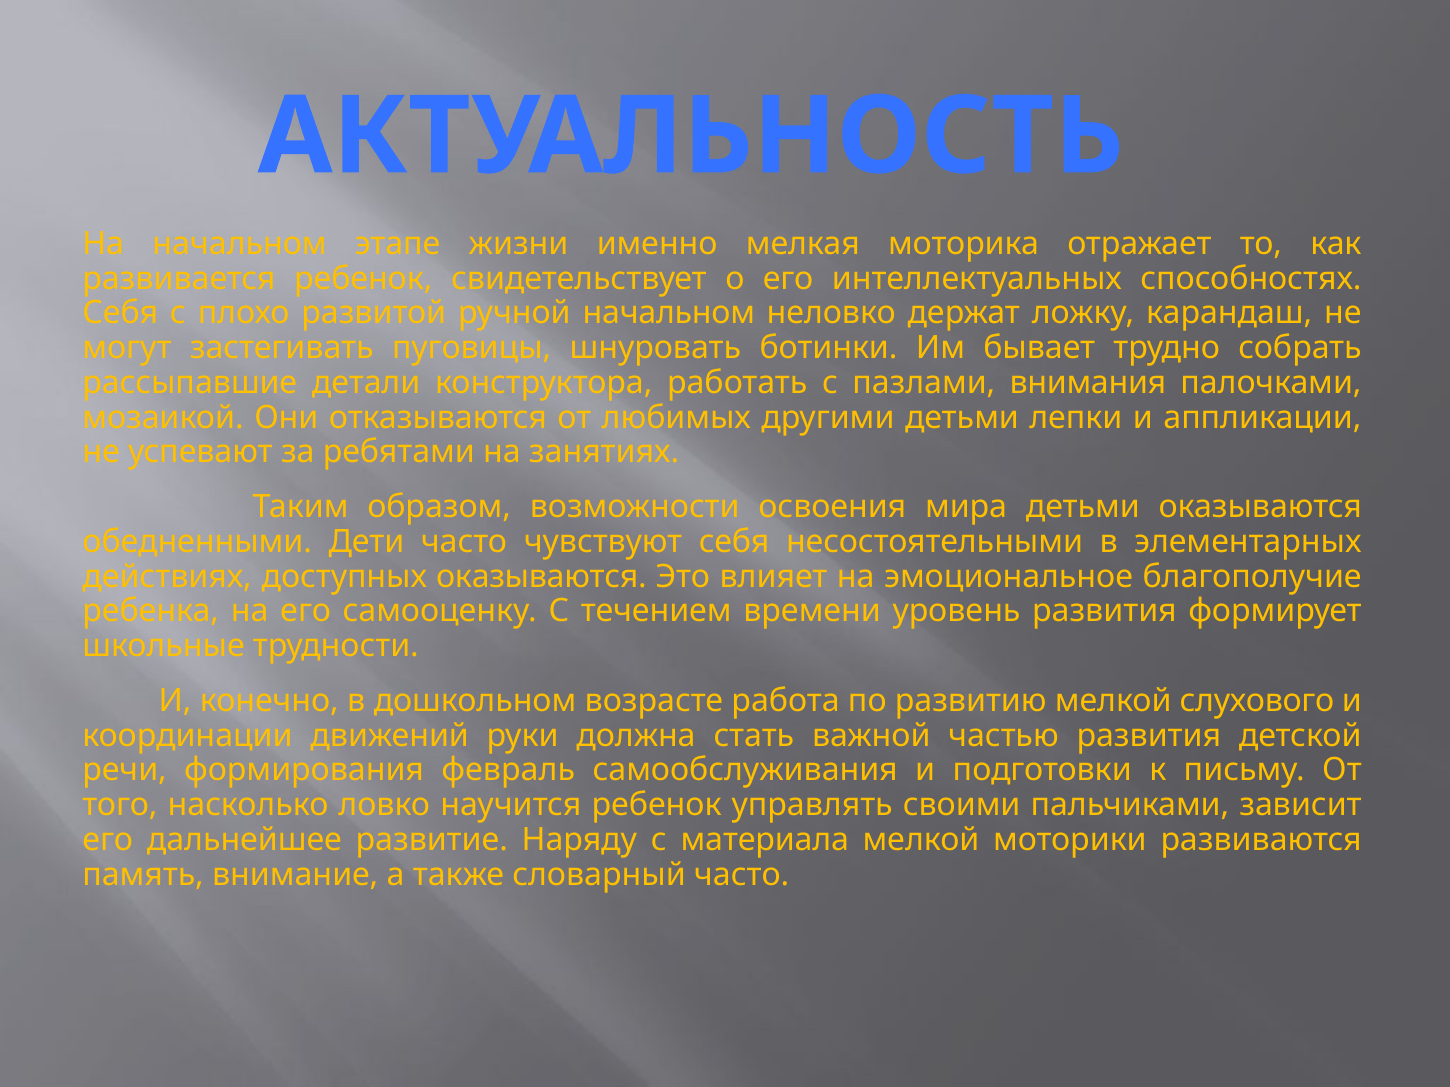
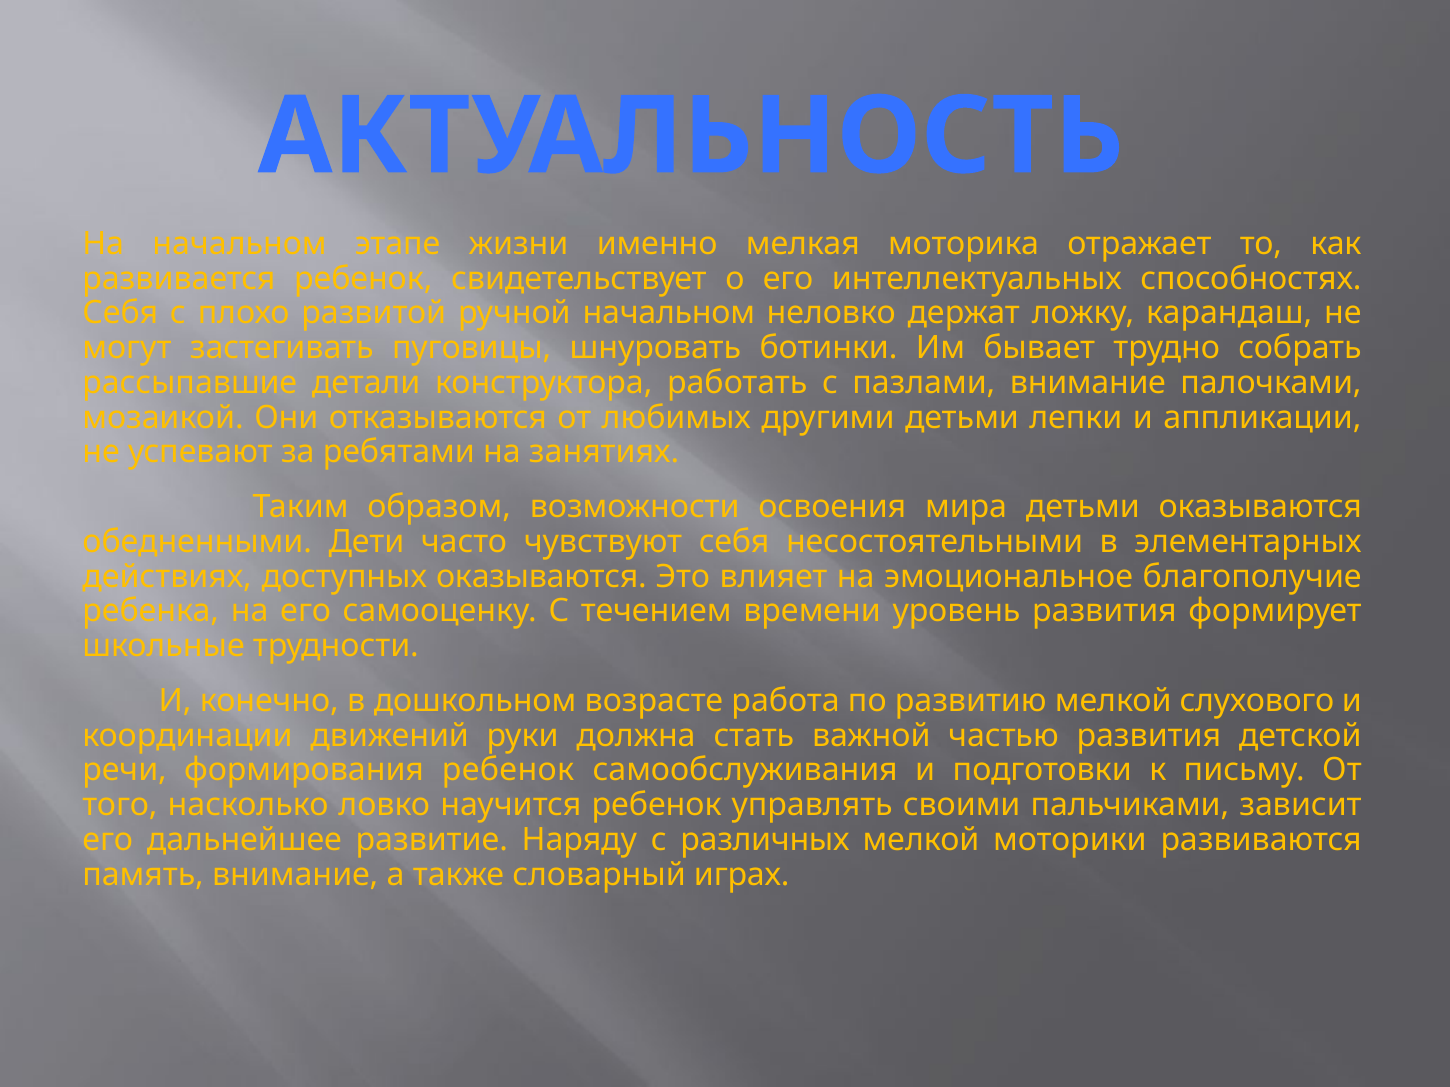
пазлами внимания: внимания -> внимание
формирования февраль: февраль -> ребенок
материала: материала -> различных
словарный часто: часто -> играх
